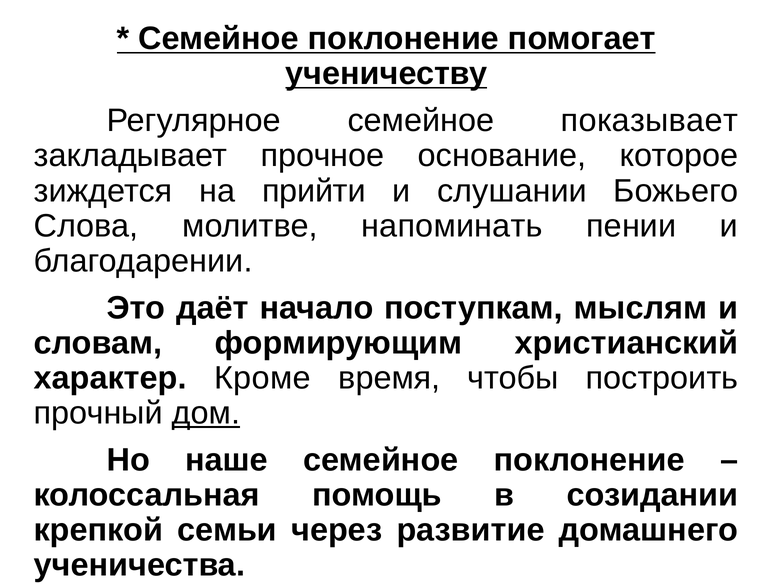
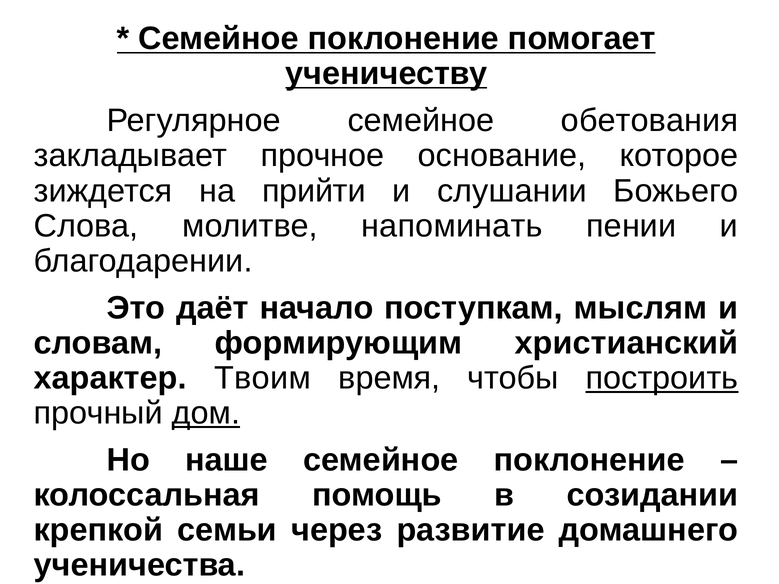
показывает: показывает -> обетования
Кроме: Кроме -> Твоим
построить underline: none -> present
